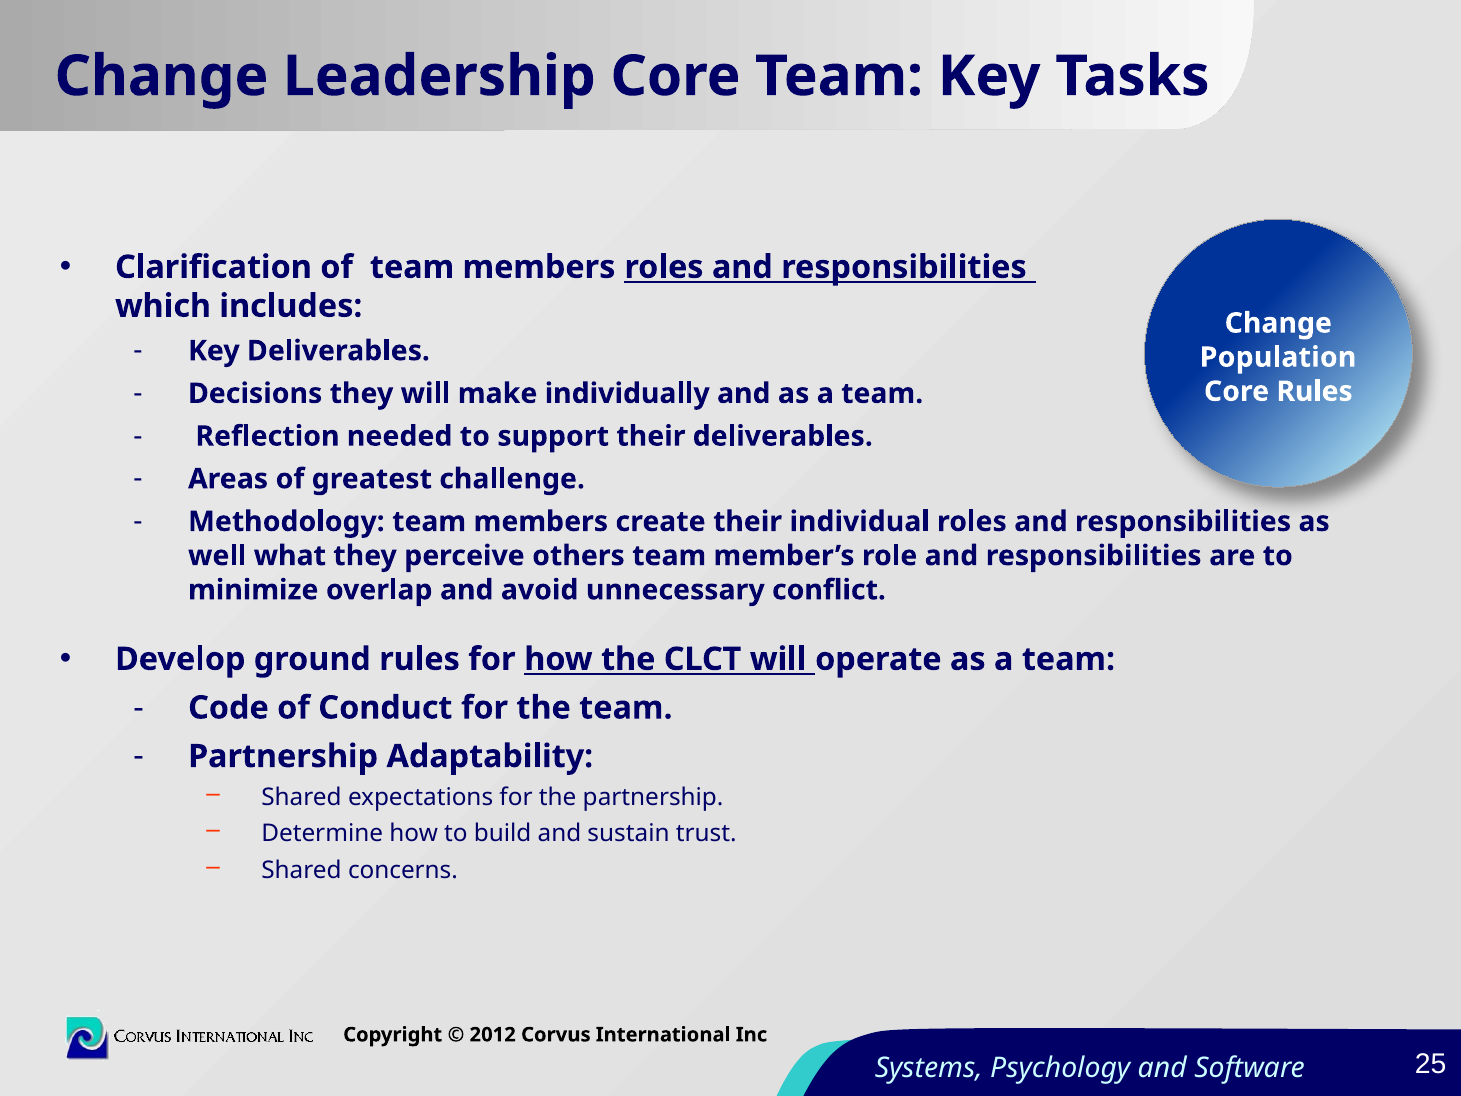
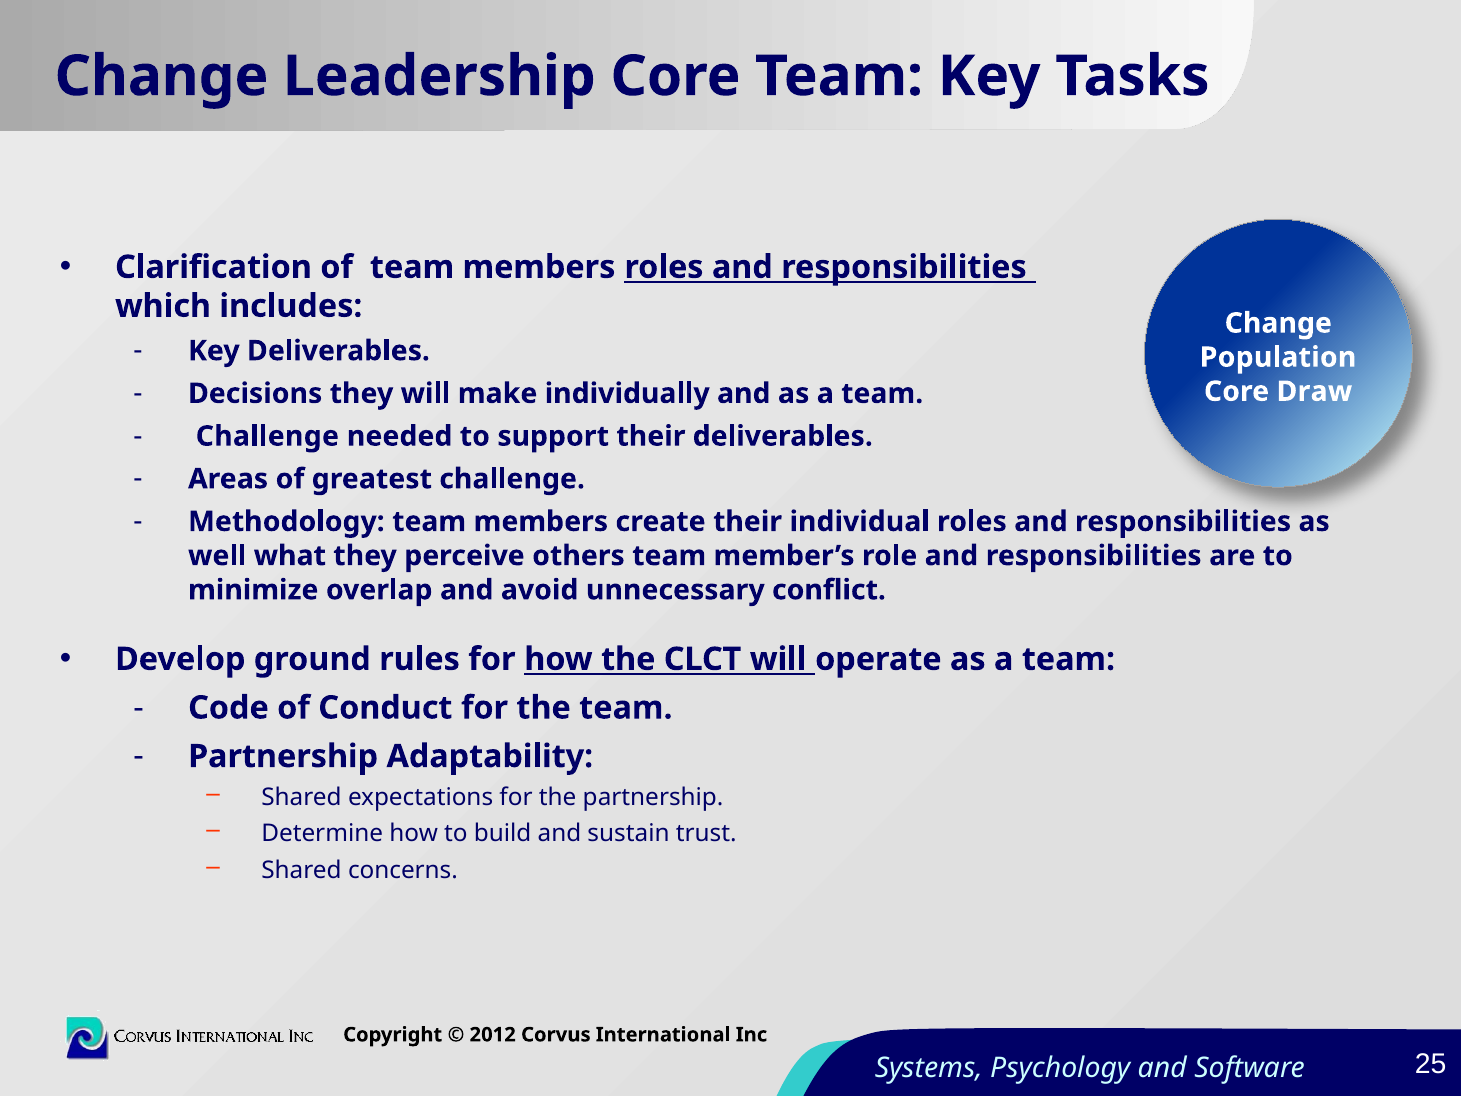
Core Rules: Rules -> Draw
Reflection at (267, 436): Reflection -> Challenge
